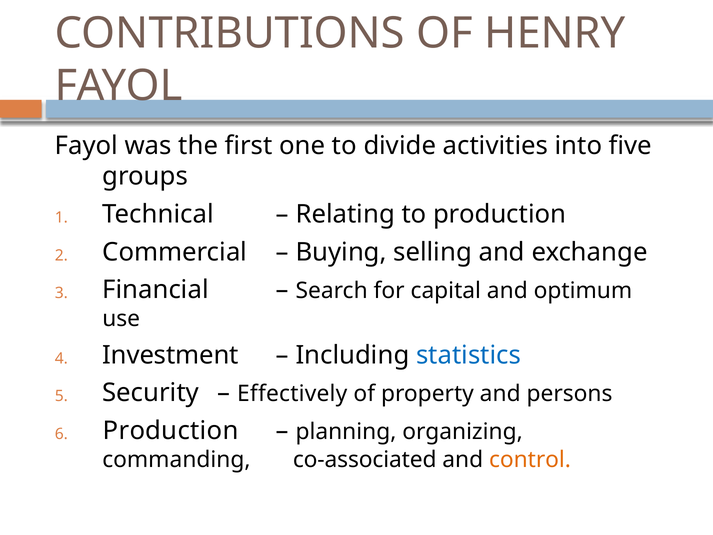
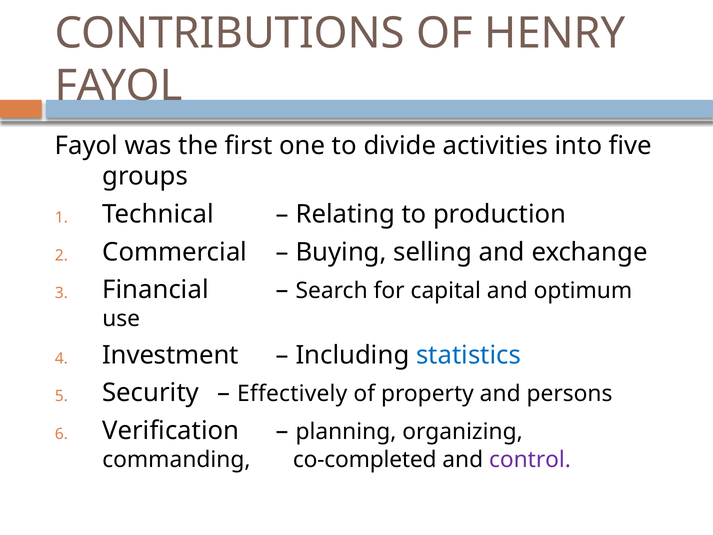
Production at (171, 431): Production -> Verification
co-associated: co-associated -> co-completed
control colour: orange -> purple
